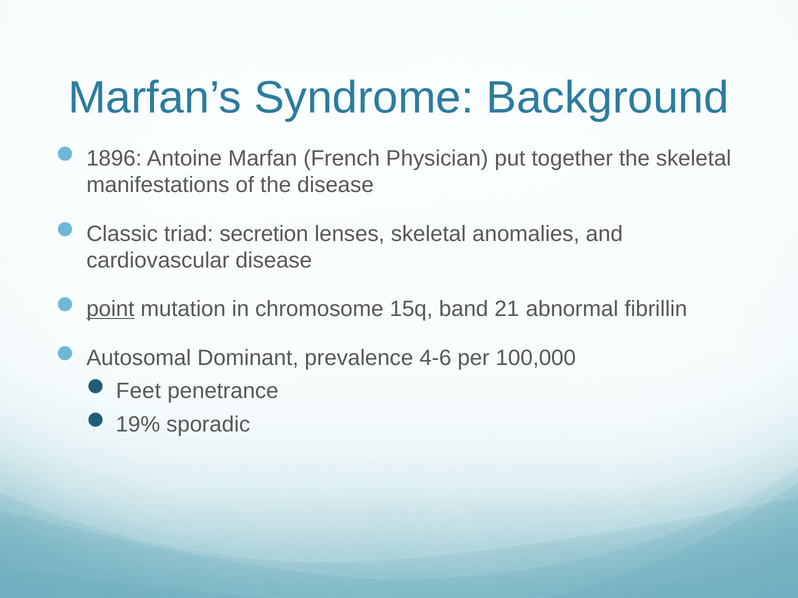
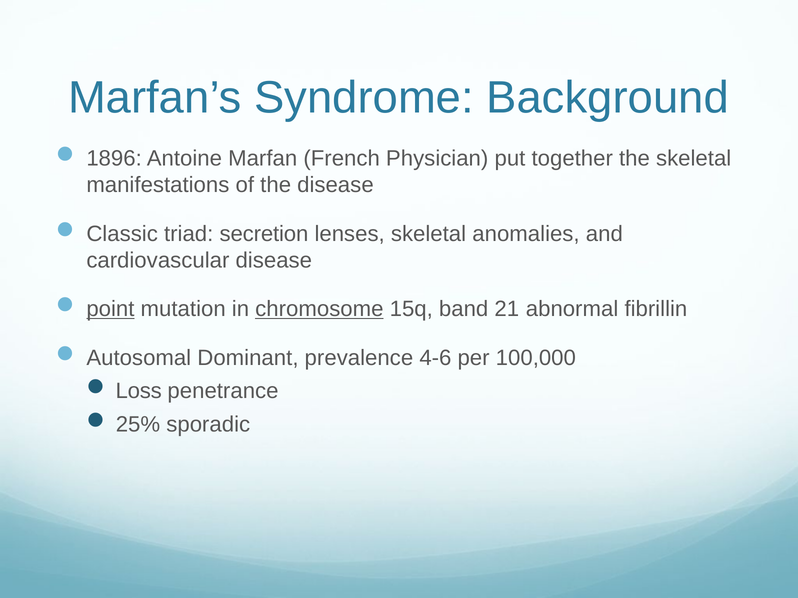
chromosome underline: none -> present
Feet: Feet -> Loss
19%: 19% -> 25%
